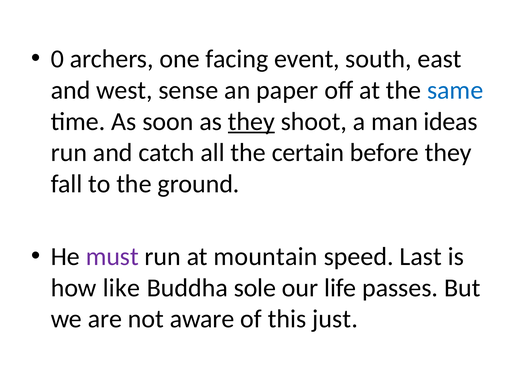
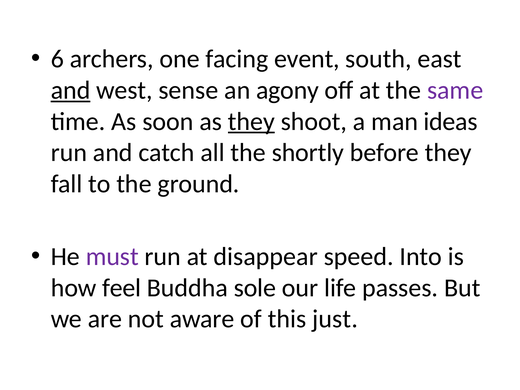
0: 0 -> 6
and at (71, 90) underline: none -> present
paper: paper -> agony
same colour: blue -> purple
certain: certain -> shortly
mountain: mountain -> disappear
Last: Last -> Into
like: like -> feel
